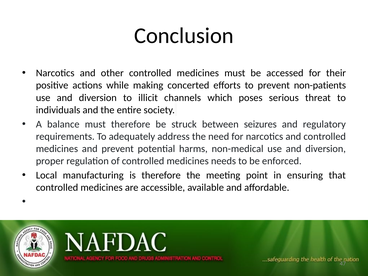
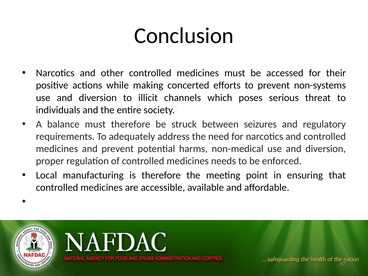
non-patients: non-patients -> non-systems
